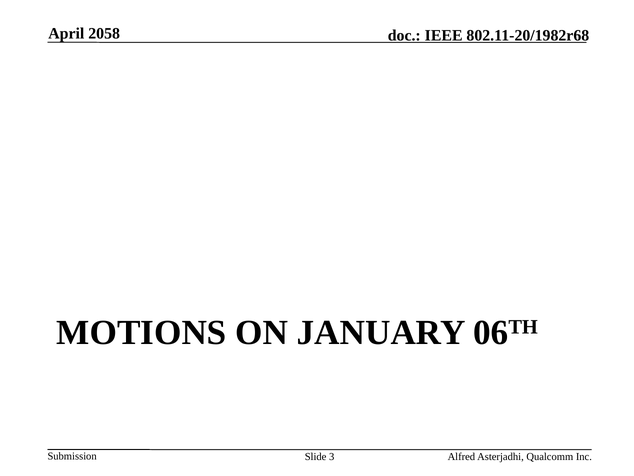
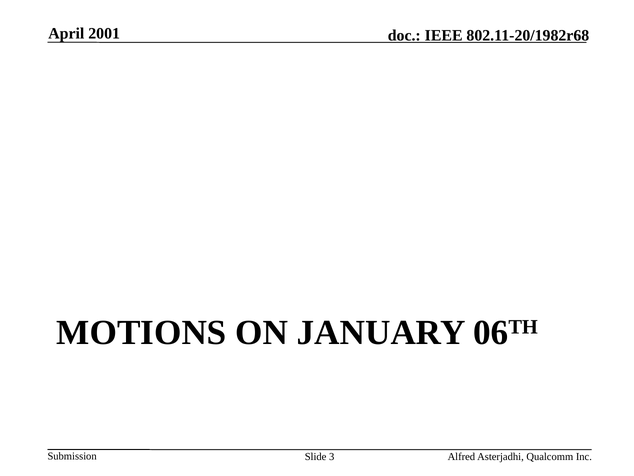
2058: 2058 -> 2001
